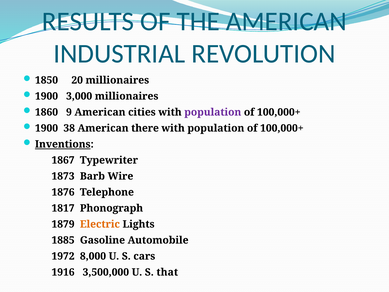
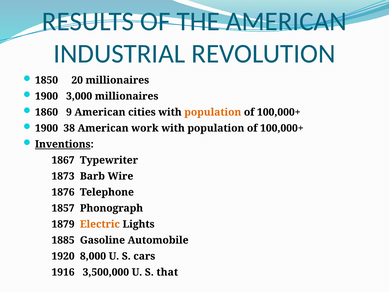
population at (213, 112) colour: purple -> orange
there: there -> work
1817: 1817 -> 1857
1972: 1972 -> 1920
